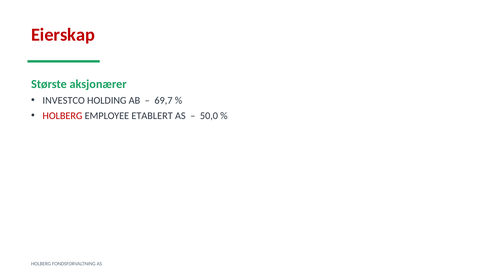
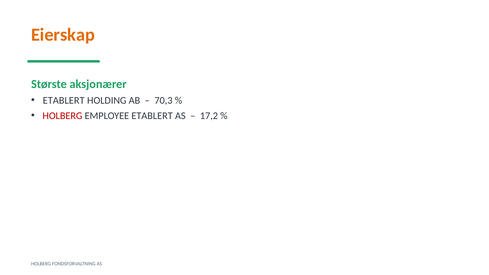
Eierskap colour: red -> orange
INVESTCO at (64, 101): INVESTCO -> ETABLERT
69,7: 69,7 -> 70,3
50,0: 50,0 -> 17,2
